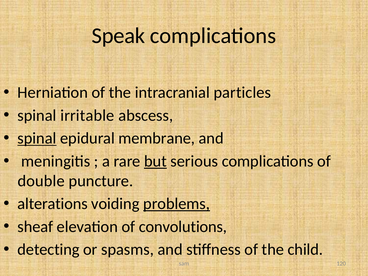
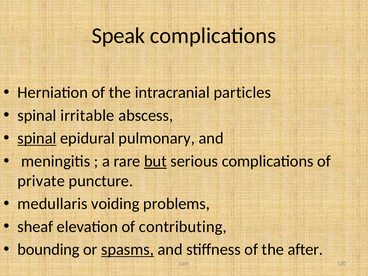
membrane: membrane -> pulmonary
double: double -> private
alterations: alterations -> medullaris
problems underline: present -> none
convolutions: convolutions -> contributing
detecting: detecting -> bounding
spasms underline: none -> present
child: child -> after
